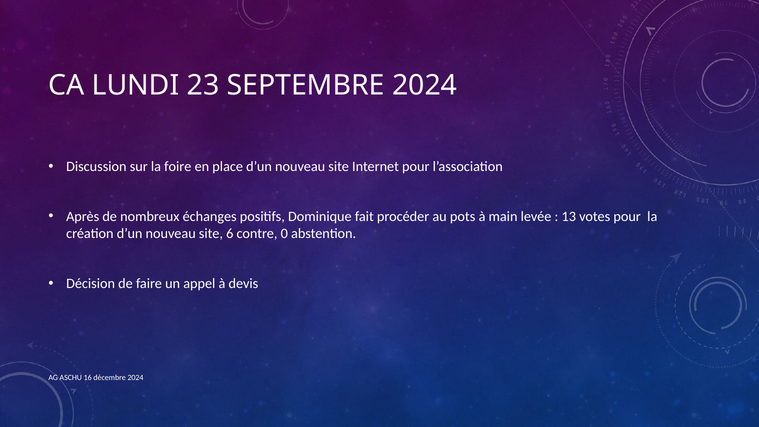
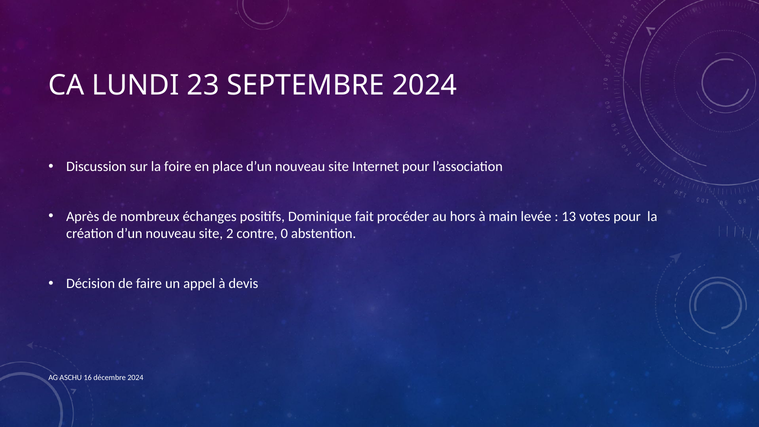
pots: pots -> hors
6: 6 -> 2
